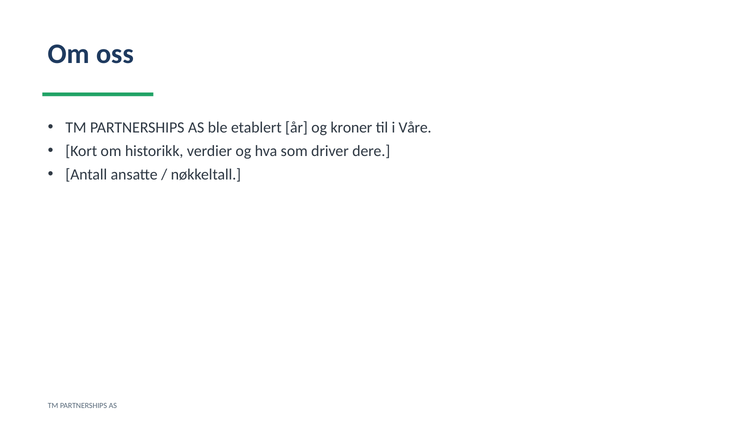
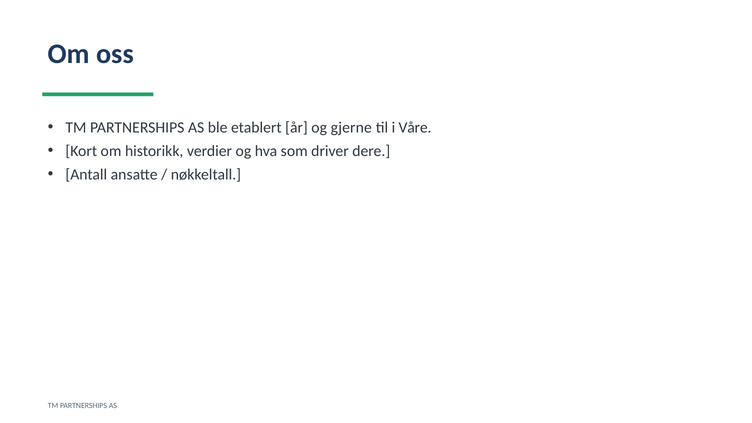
kroner: kroner -> gjerne
